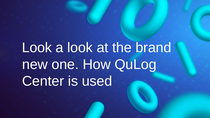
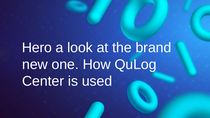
Look at (37, 48): Look -> Hero
